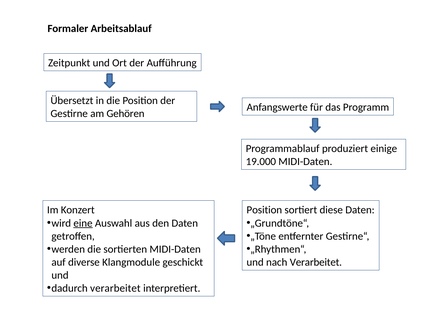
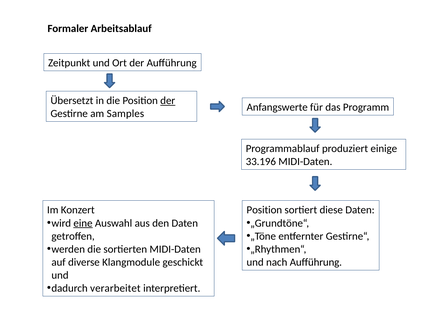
der at (168, 101) underline: none -> present
Gehören: Gehören -> Samples
19.000: 19.000 -> 33.196
nach Verarbeitet: Verarbeitet -> Aufführung
